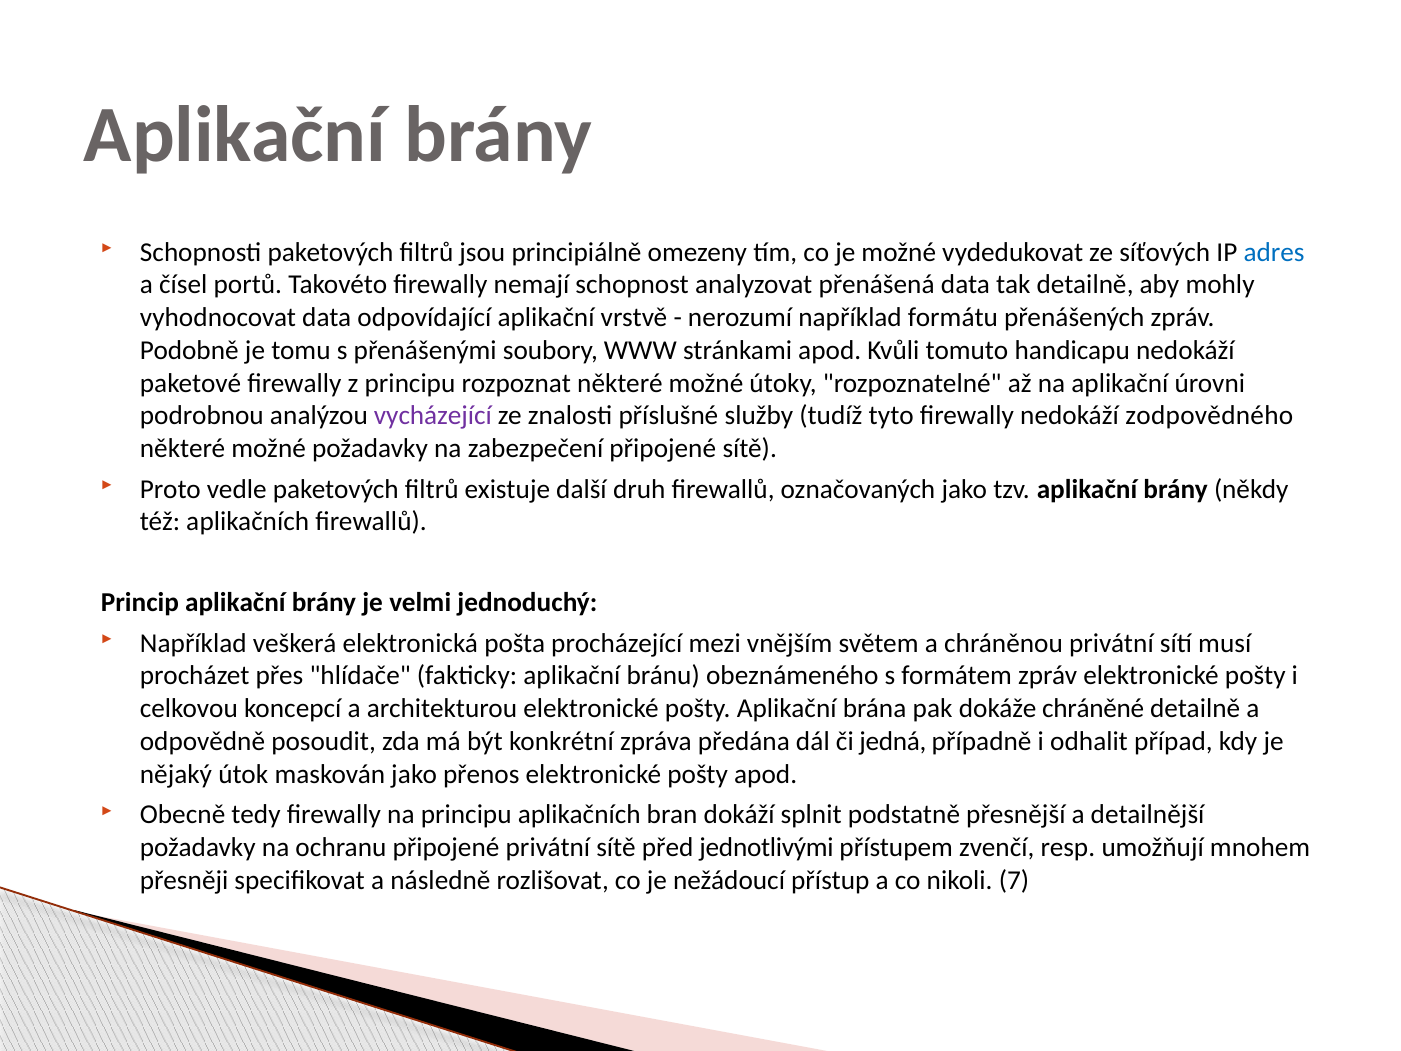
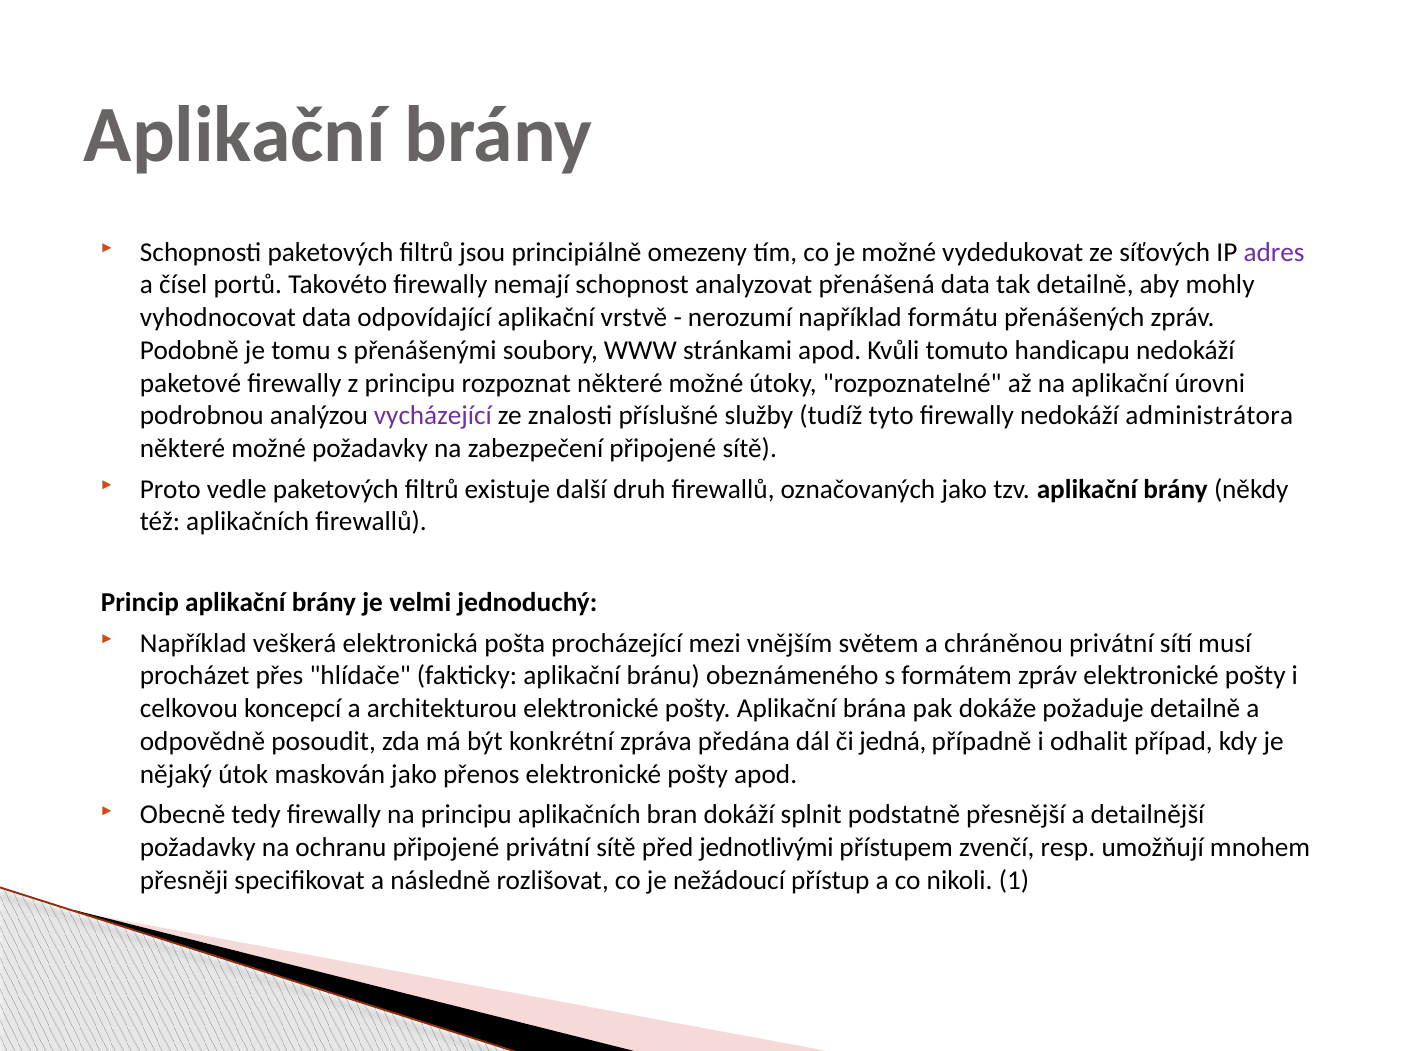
adres colour: blue -> purple
zodpovědného: zodpovědného -> administrátora
chráněné: chráněné -> požaduje
7: 7 -> 1
